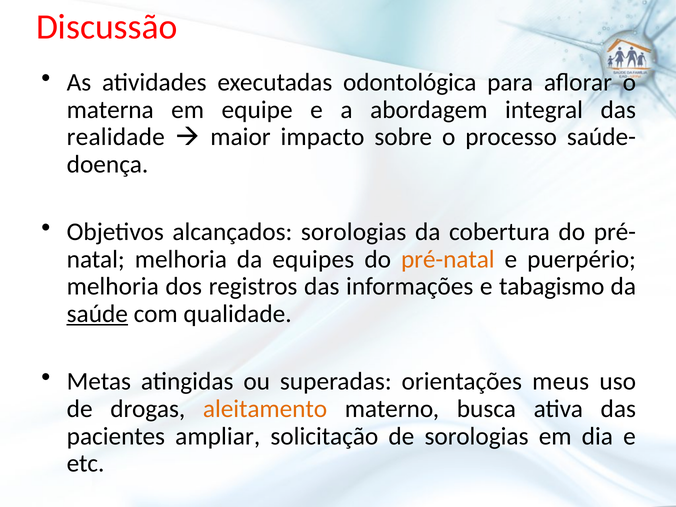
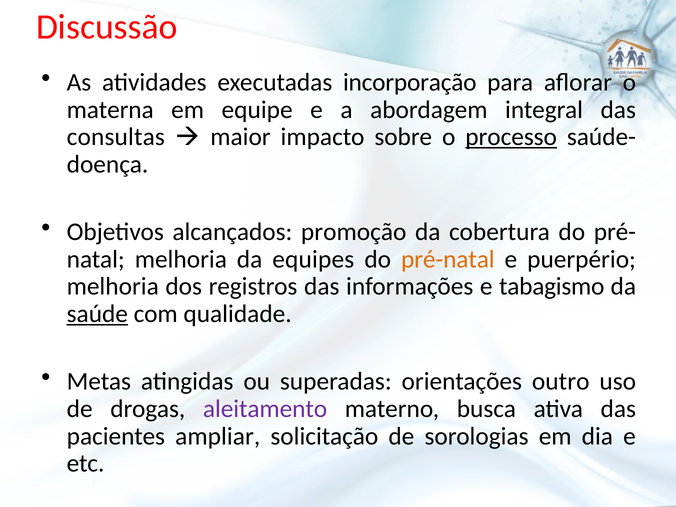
odontológica: odontológica -> incorporação
realidade: realidade -> consultas
processo underline: none -> present
alcançados sorologias: sorologias -> promoção
meus: meus -> outro
aleitamento colour: orange -> purple
